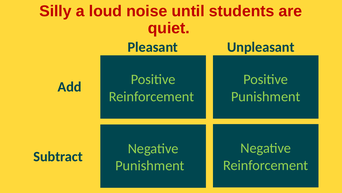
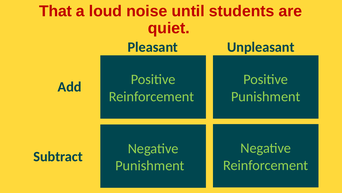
Silly: Silly -> That
